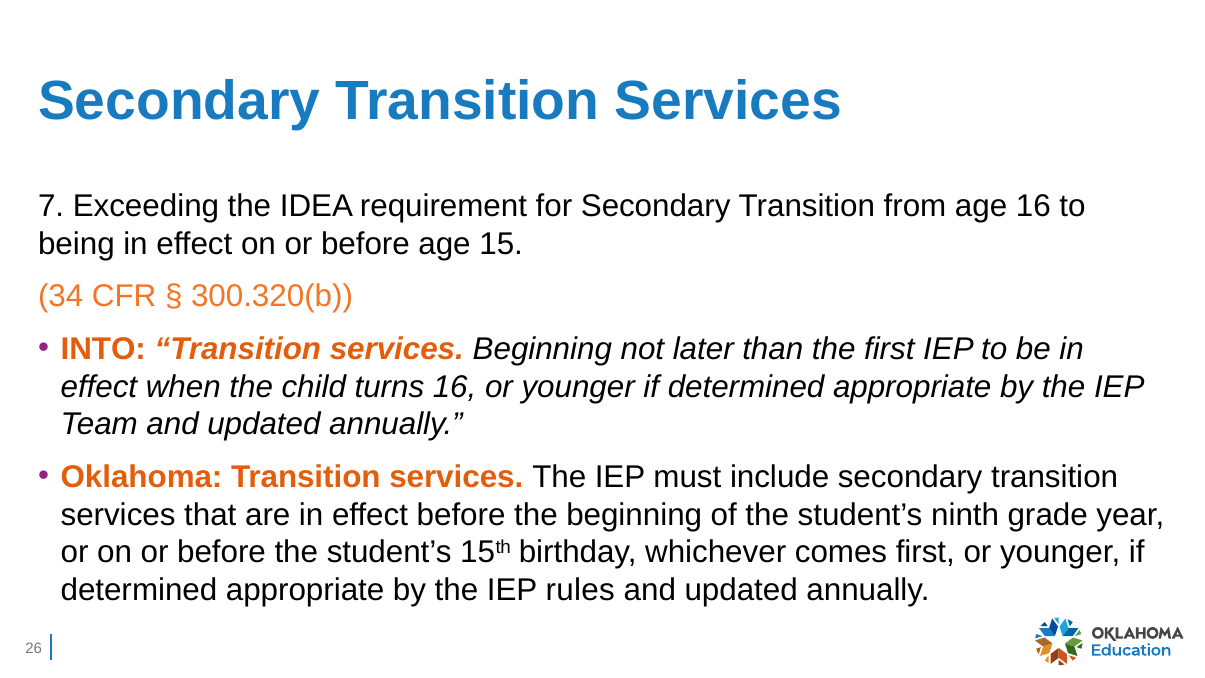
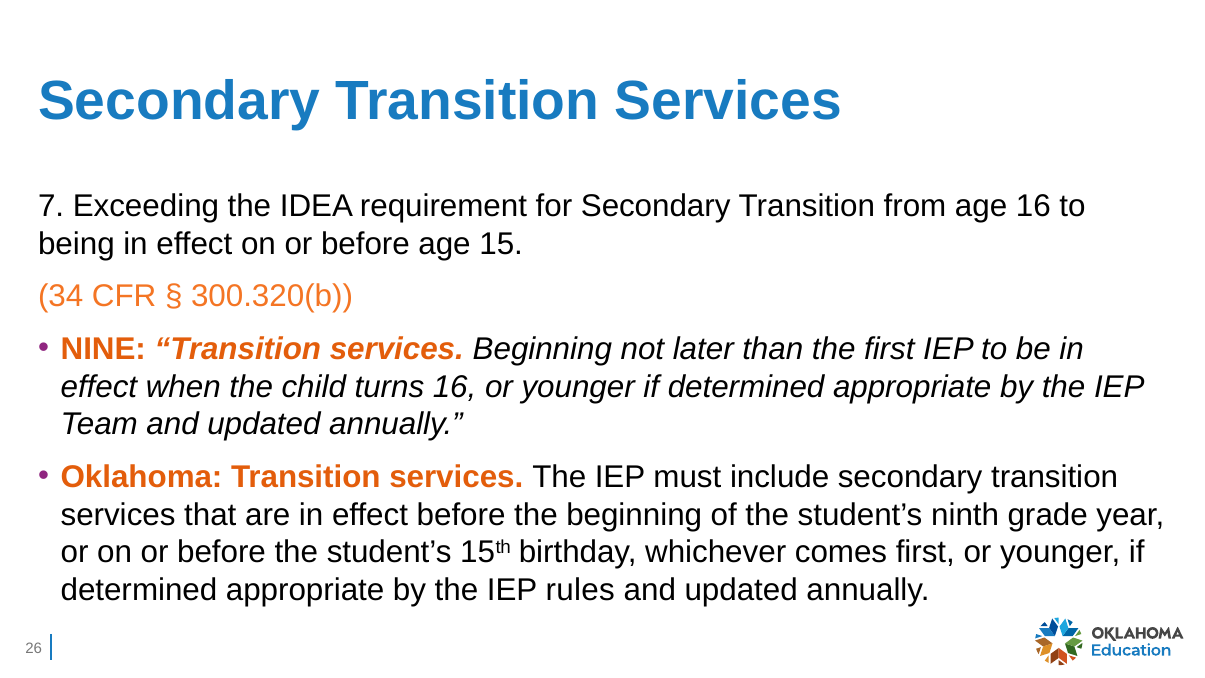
INTO: INTO -> NINE
